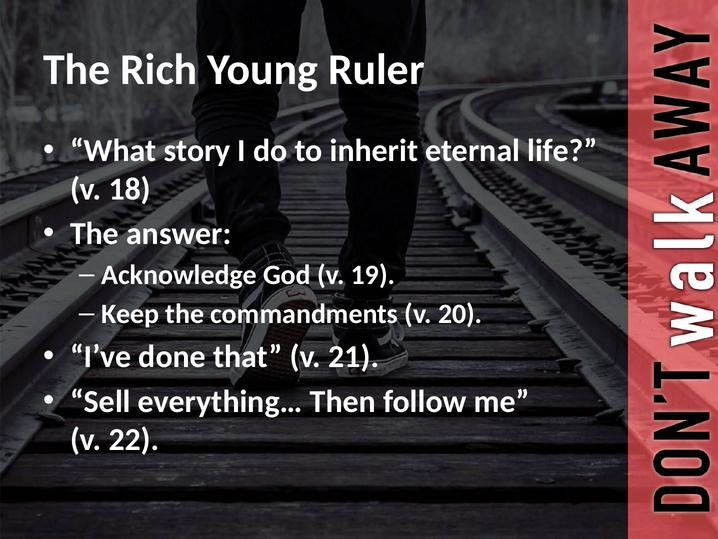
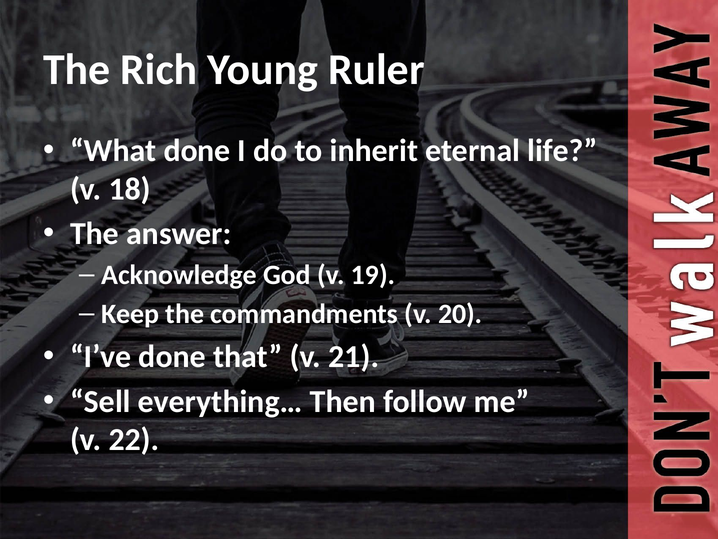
What story: story -> done
